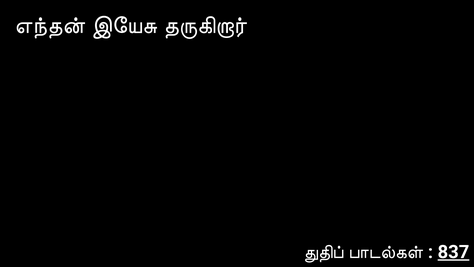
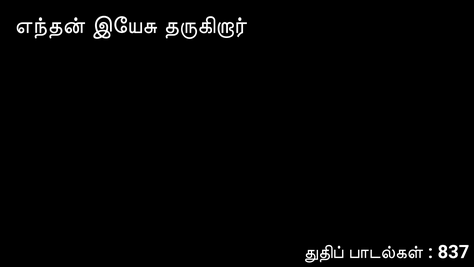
837 underline: present -> none
